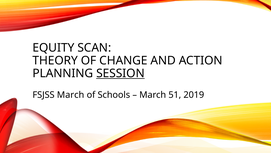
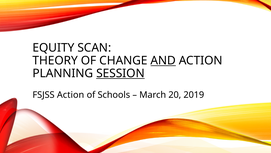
AND underline: none -> present
FSJSS March: March -> Action
51: 51 -> 20
